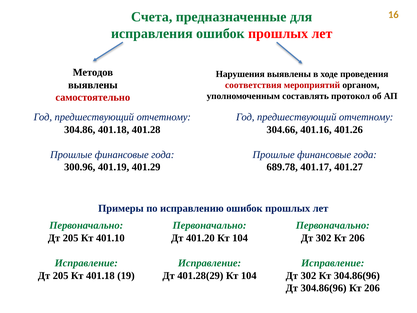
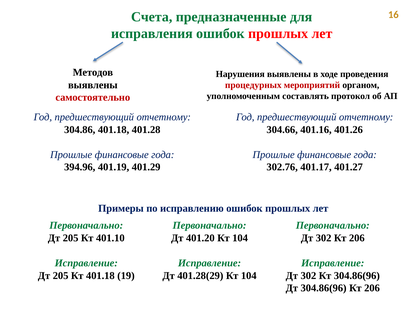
соответствия: соответствия -> процедурных
300.96: 300.96 -> 394.96
689.78: 689.78 -> 302.76
